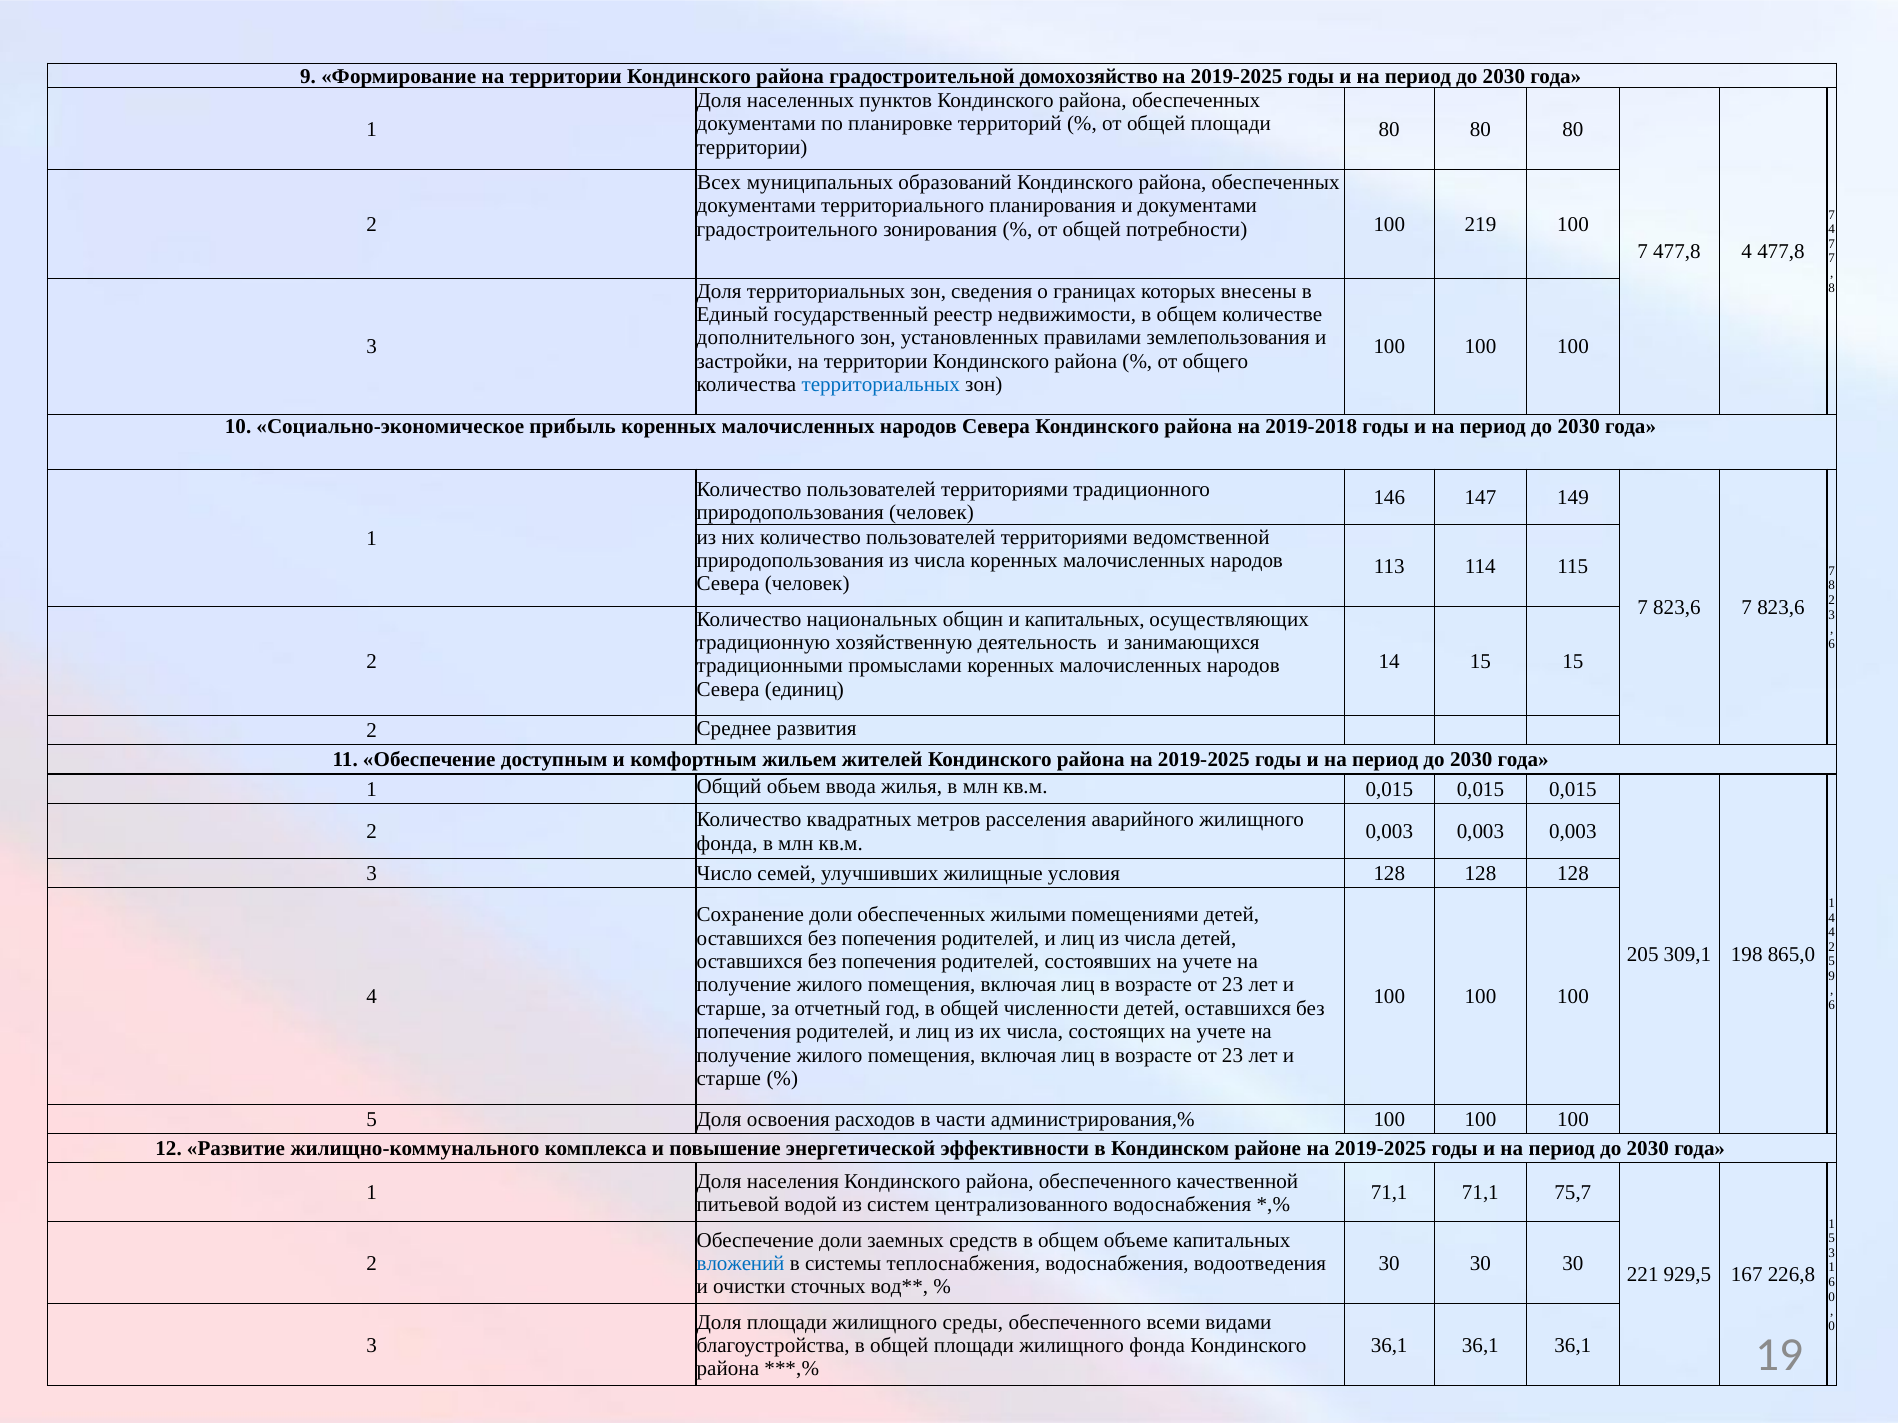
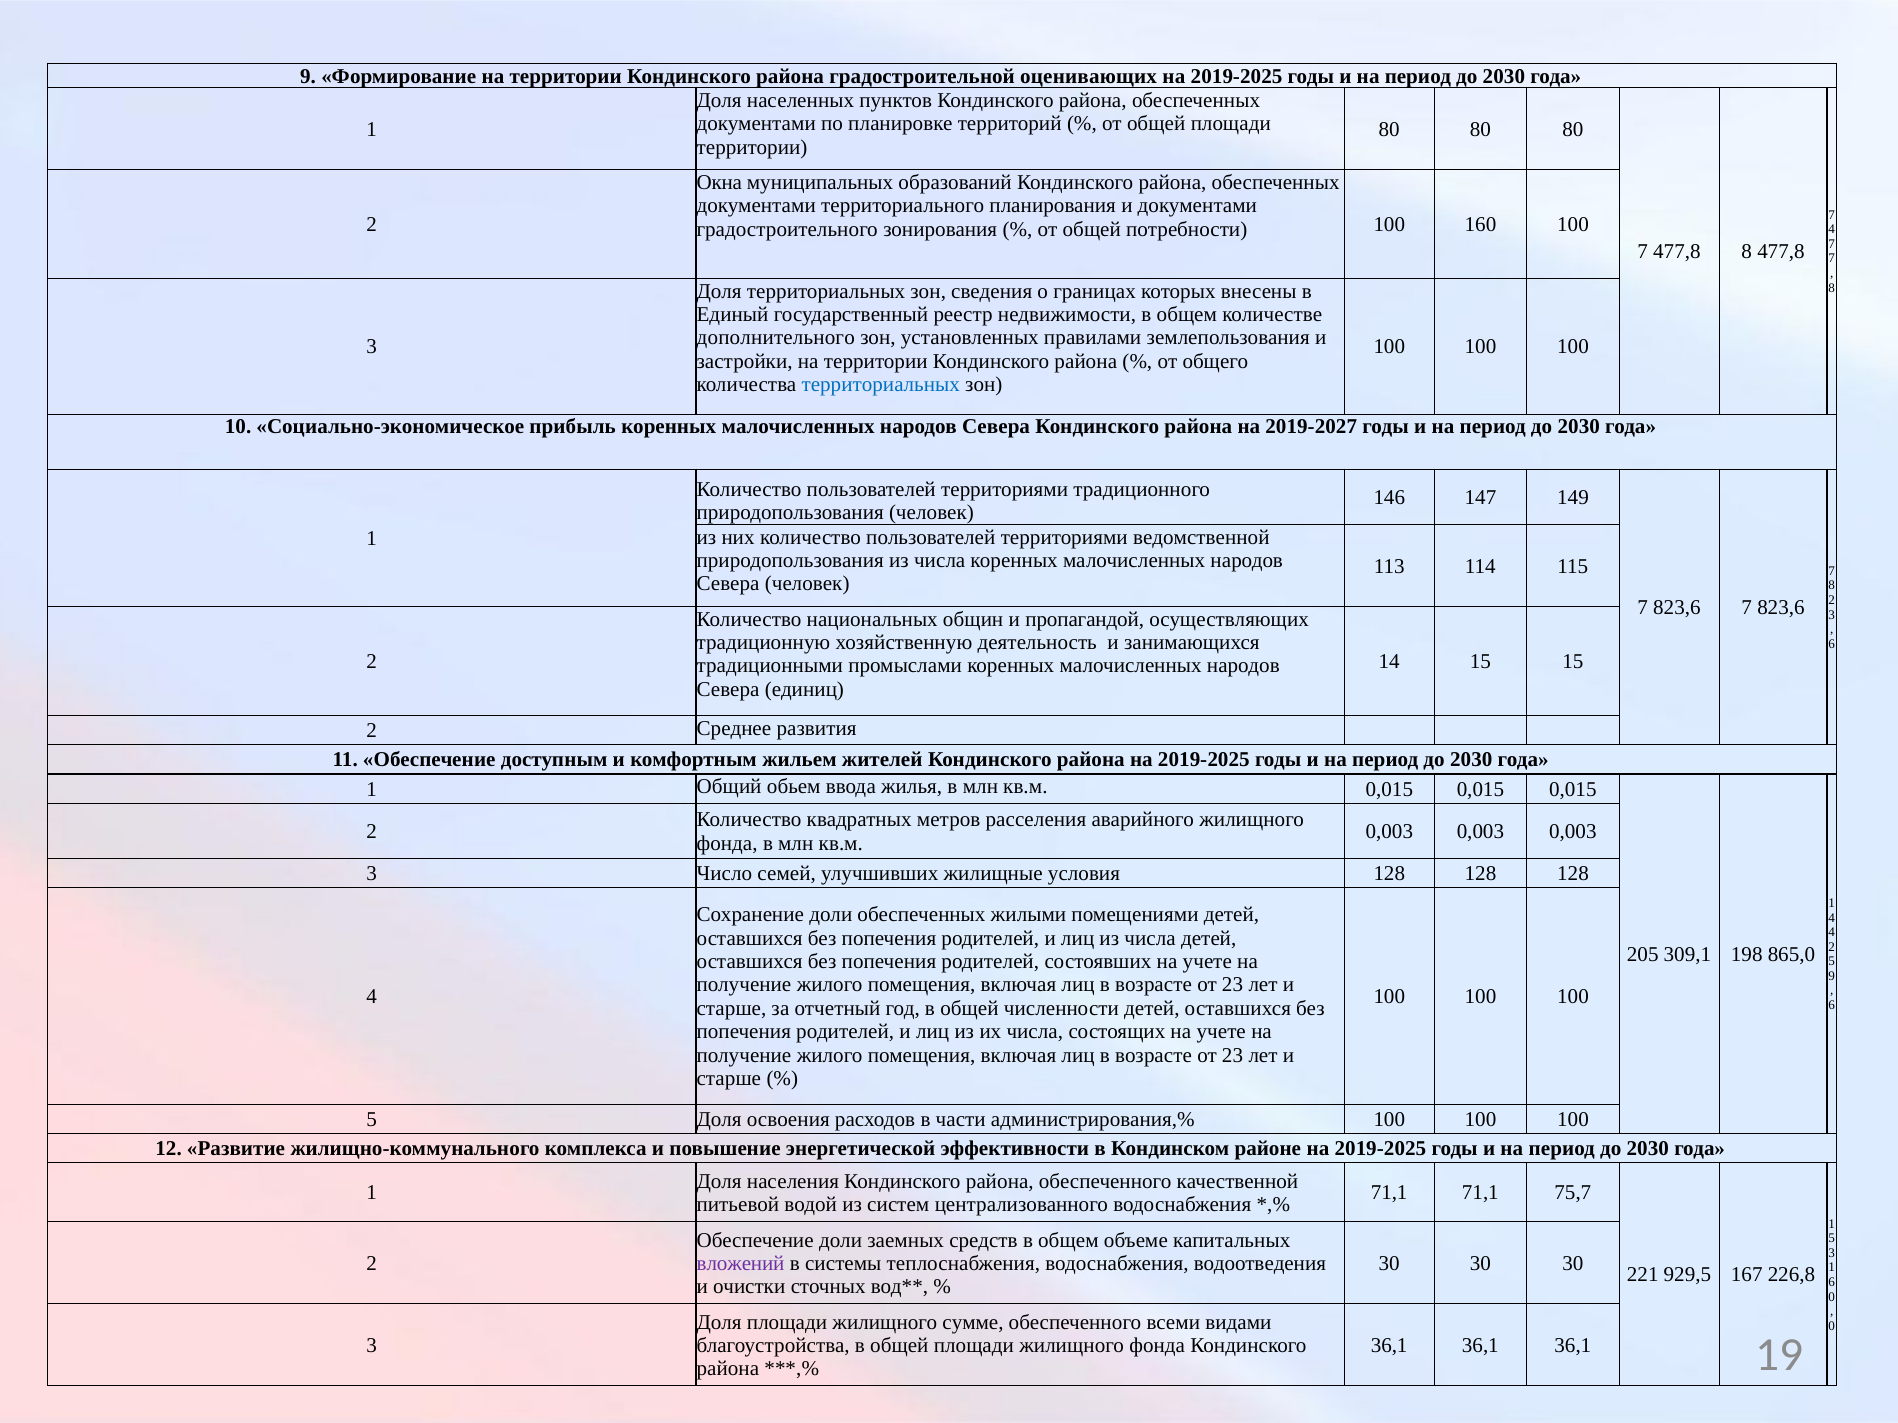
домохозяйство: домохозяйство -> оценивающих
Всех: Всех -> Окна
219: 219 -> 160
477,8 4: 4 -> 8
2019-2018: 2019-2018 -> 2019-2027
и капитальных: капитальных -> пропагандой
вложений colour: blue -> purple
среды: среды -> сумме
